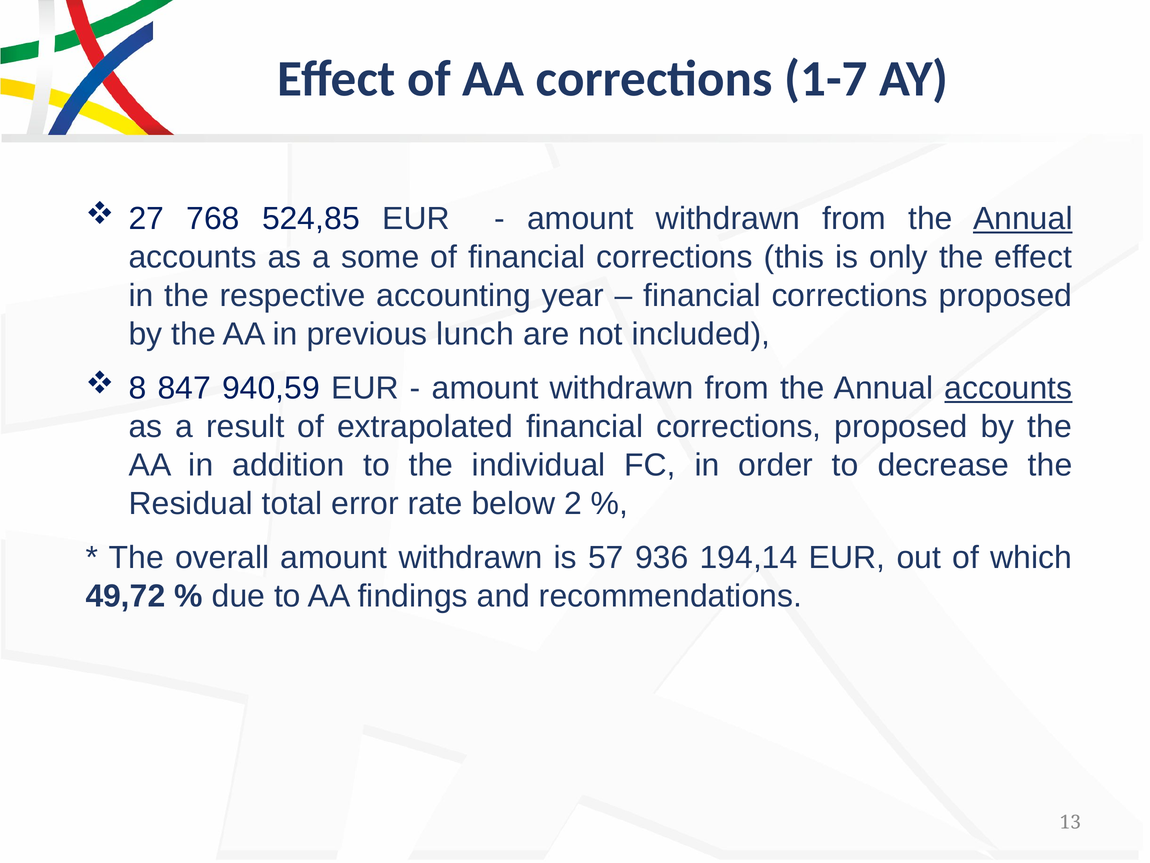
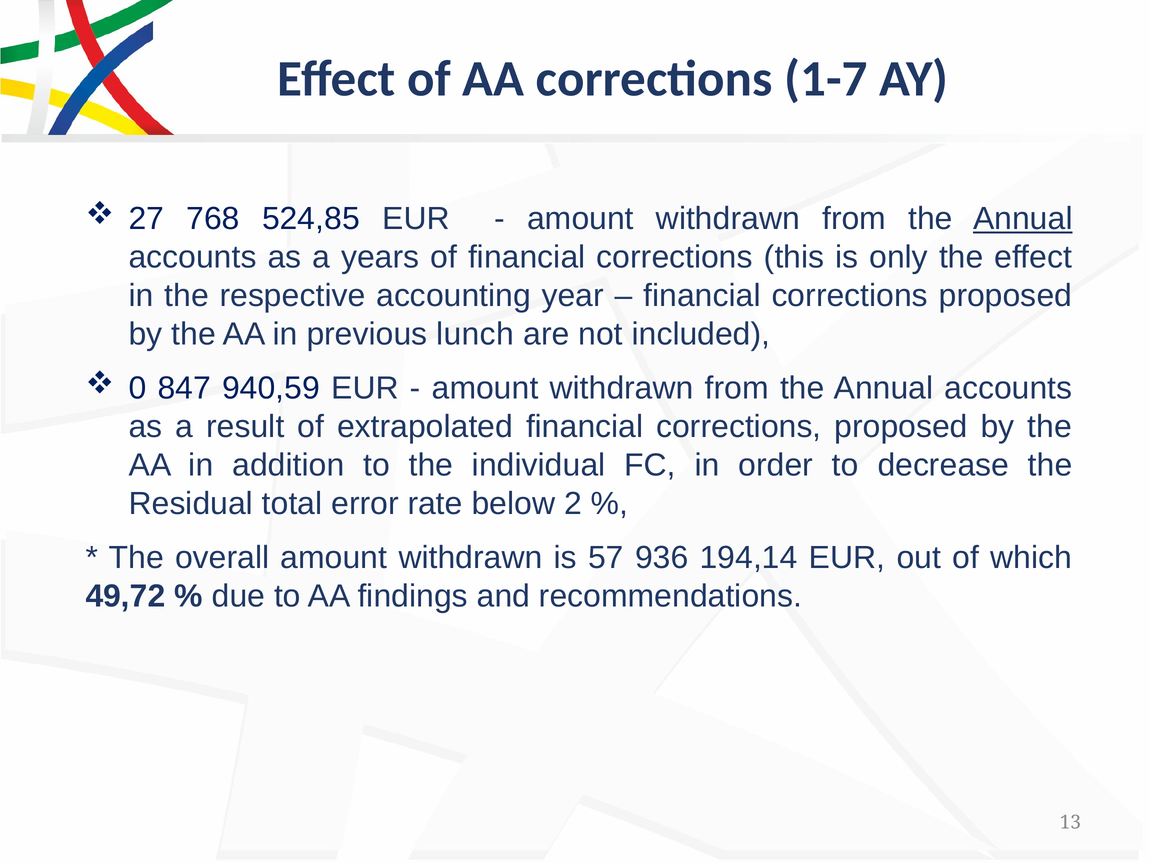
some: some -> years
8: 8 -> 0
accounts at (1008, 388) underline: present -> none
